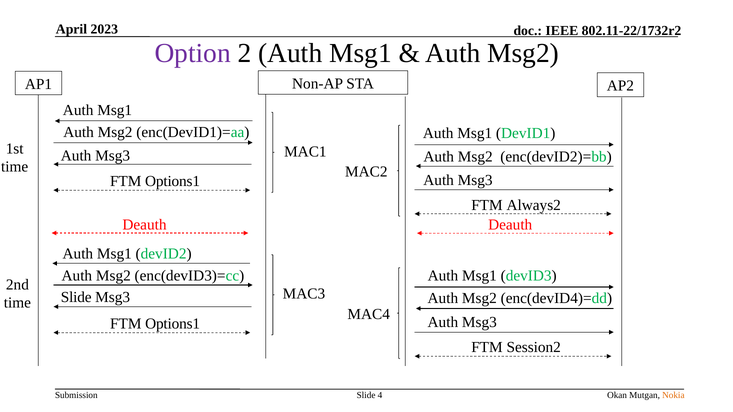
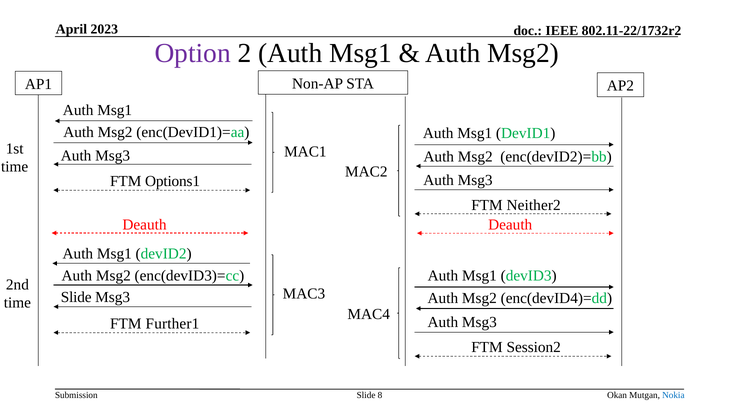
Always2: Always2 -> Neither2
Options1 at (173, 324): Options1 -> Further1
4: 4 -> 8
Nokia colour: orange -> blue
